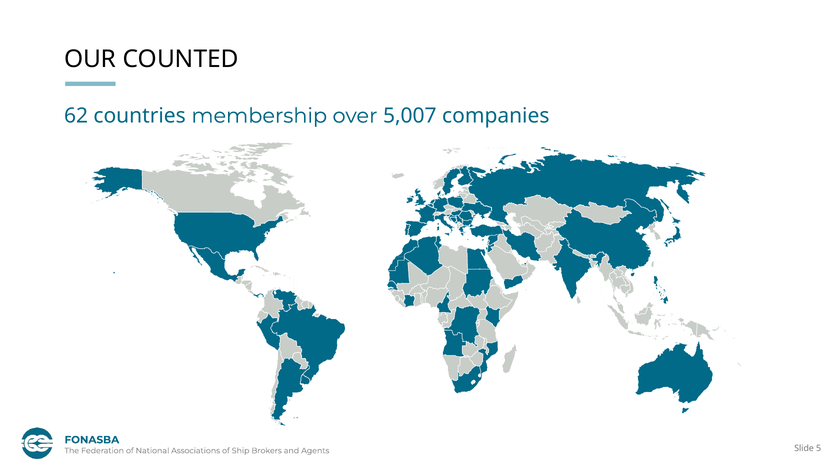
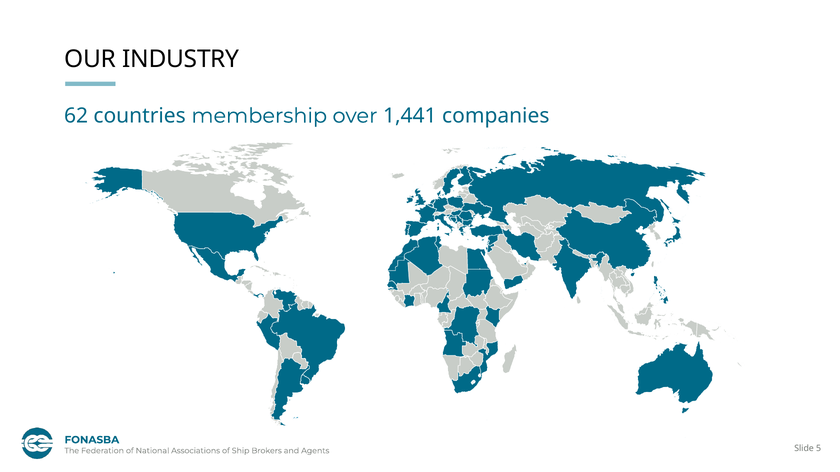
COUNTED: COUNTED -> INDUSTRY
5,007: 5,007 -> 1,441
